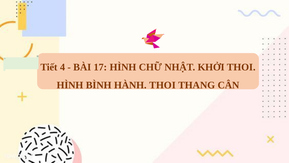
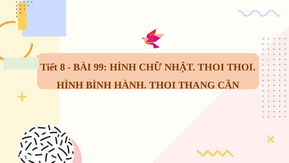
4: 4 -> 8
17: 17 -> 99
NHẬT KHỞI: KHỞI -> THOI
